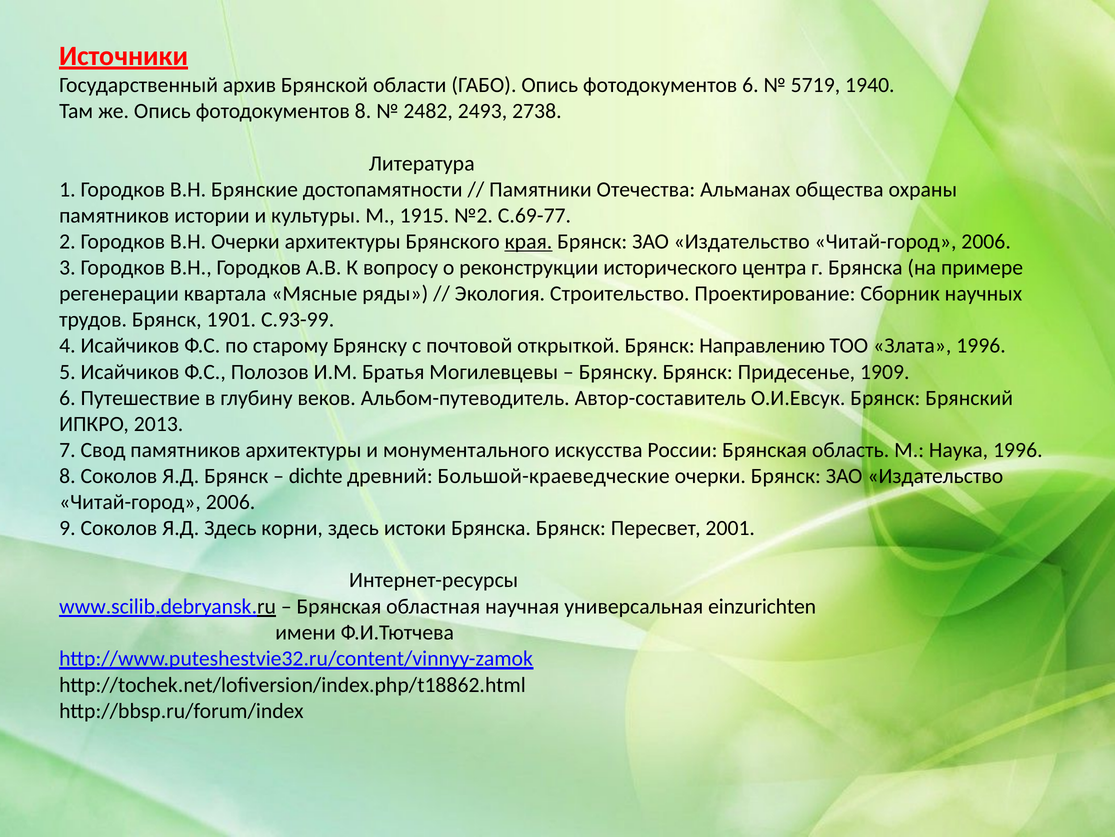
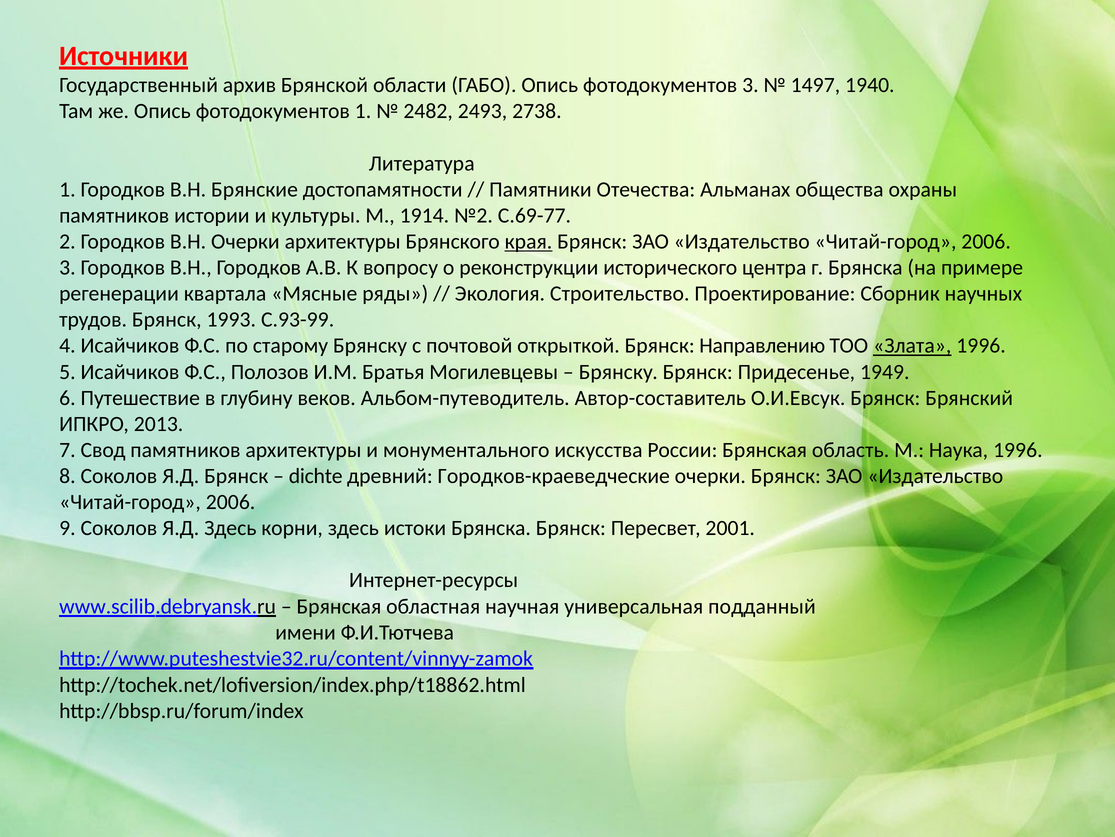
фотодокументов 6: 6 -> 3
5719: 5719 -> 1497
фотодокументов 8: 8 -> 1
1915: 1915 -> 1914
1901: 1901 -> 1993
Злата underline: none -> present
1909: 1909 -> 1949
Большой-краеведческие: Большой-краеведческие -> Городков-краеведческие
einzurichten: einzurichten -> подданный
